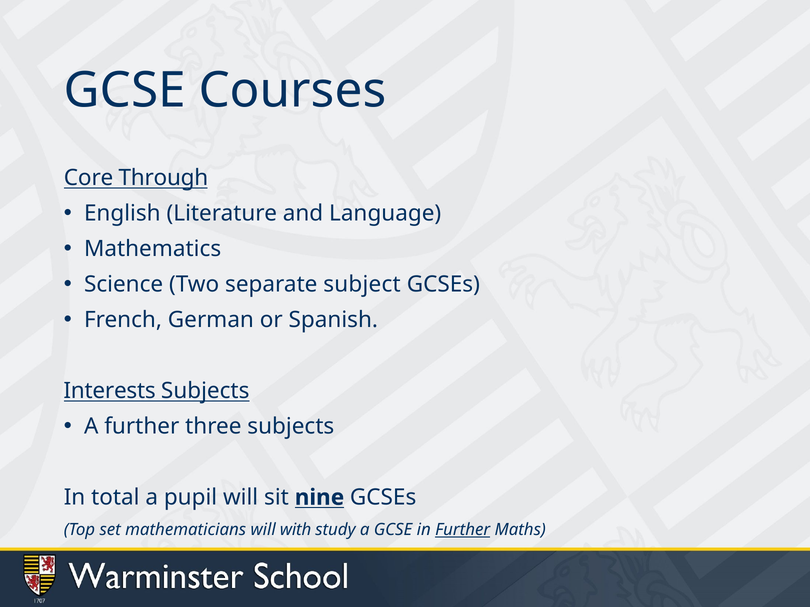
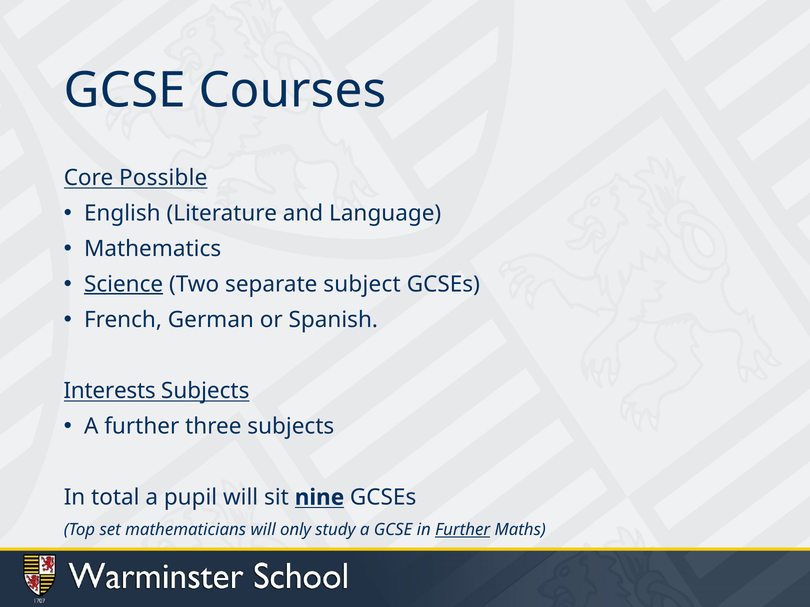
Through: Through -> Possible
Science underline: none -> present
with: with -> only
